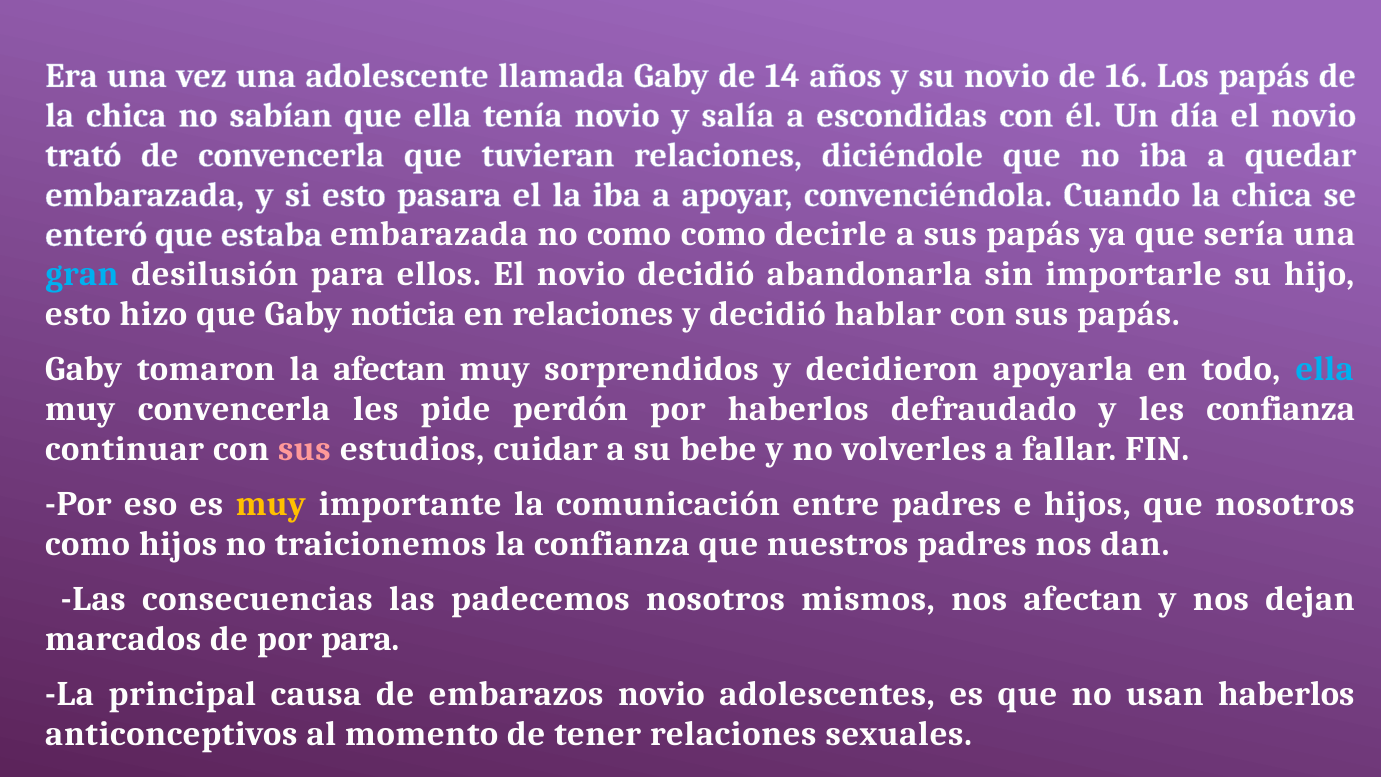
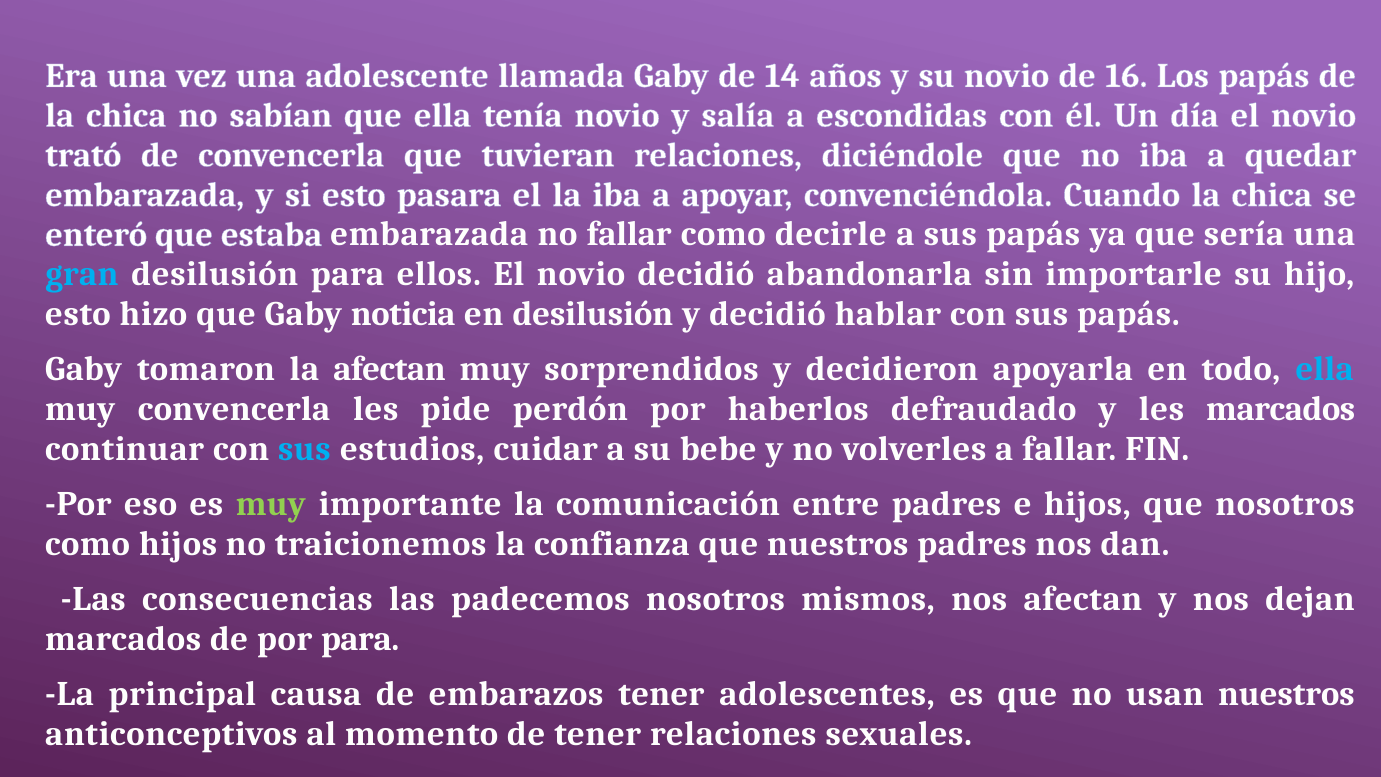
no como: como -> fallar
en relaciones: relaciones -> desilusión
les confianza: confianza -> marcados
sus at (304, 449) colour: pink -> light blue
muy at (271, 504) colour: yellow -> light green
embarazos novio: novio -> tener
usan haberlos: haberlos -> nuestros
